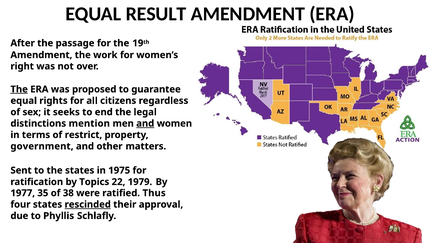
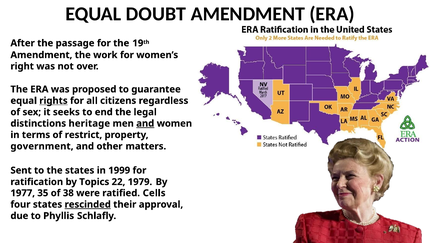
RESULT: RESULT -> DOUBT
The at (19, 89) underline: present -> none
rights underline: none -> present
mention: mention -> heritage
1975: 1975 -> 1999
Thus: Thus -> Cells
